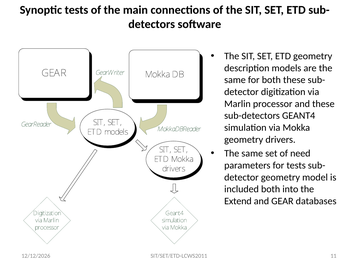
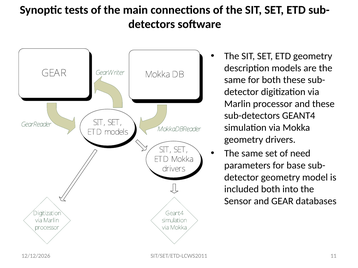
for tests: tests -> base
Extend: Extend -> Sensor
